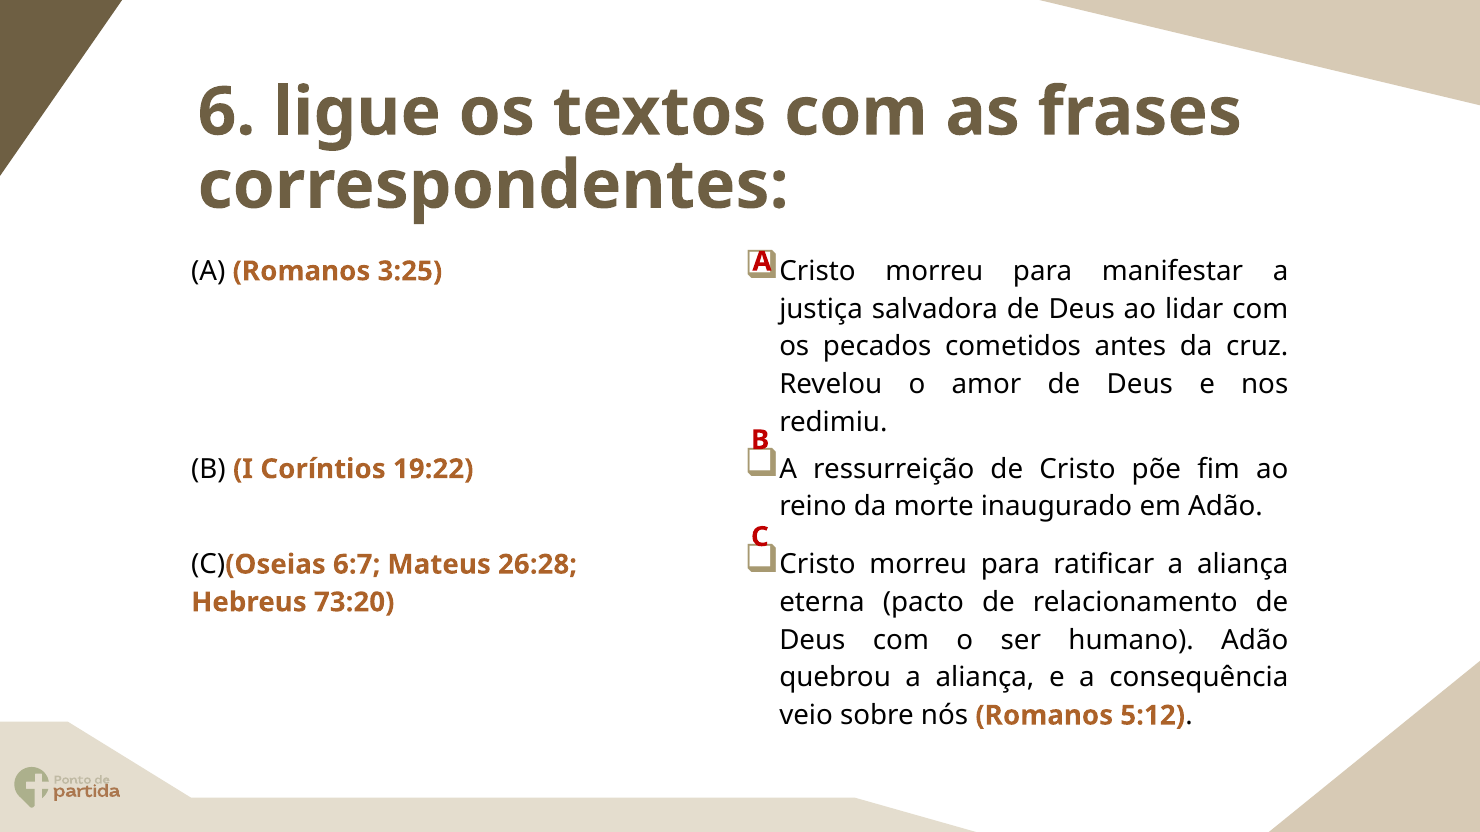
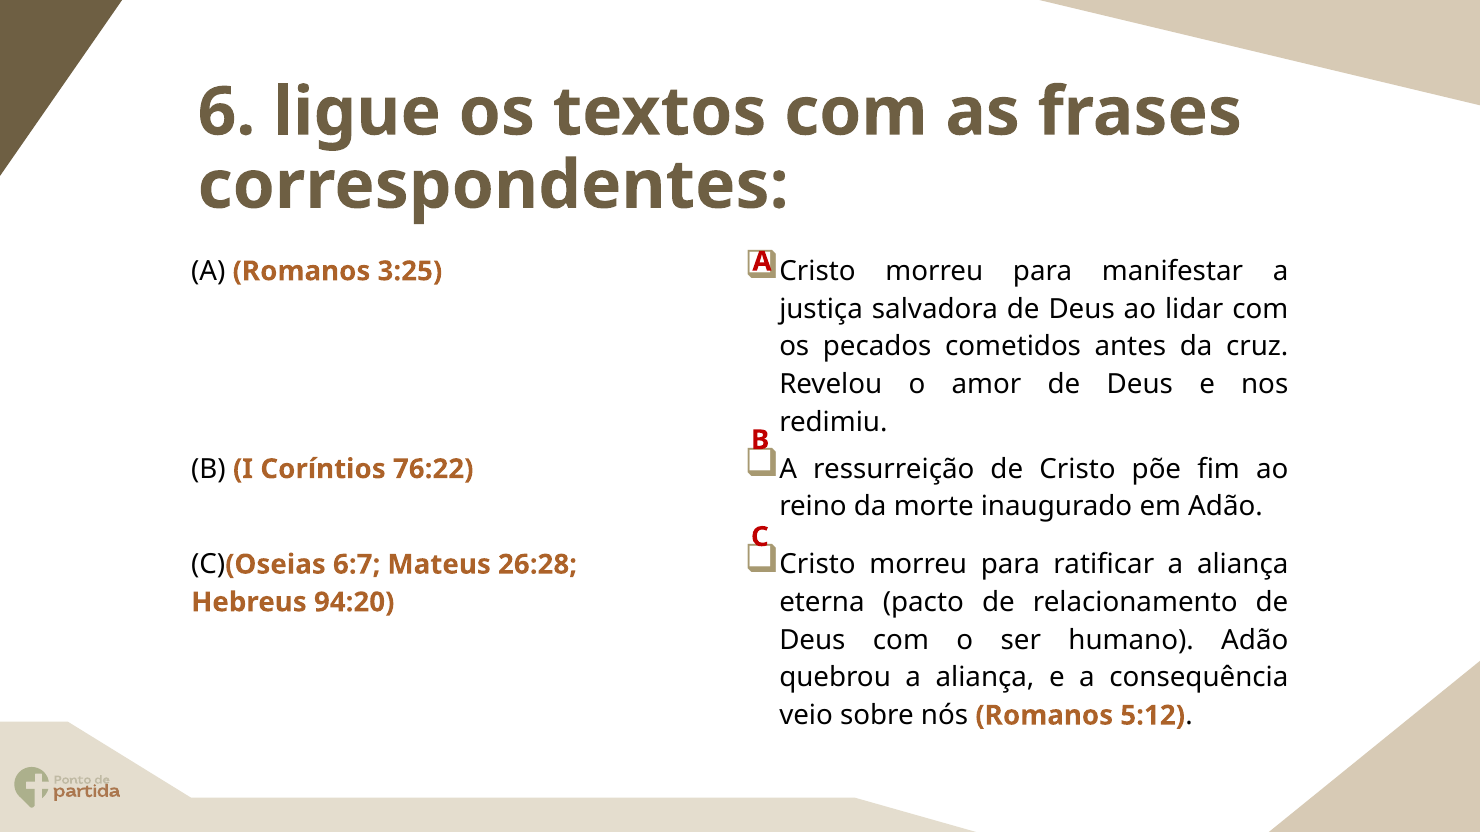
19:22: 19:22 -> 76:22
73:20: 73:20 -> 94:20
